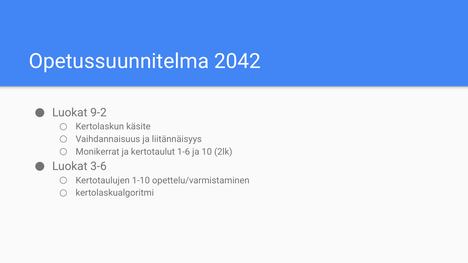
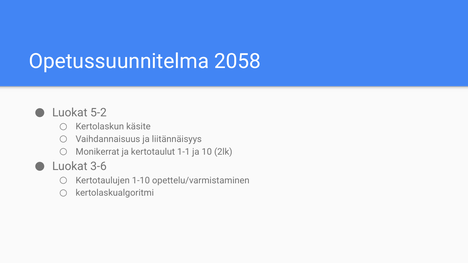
2042: 2042 -> 2058
9-2: 9-2 -> 5-2
1-6: 1-6 -> 1-1
